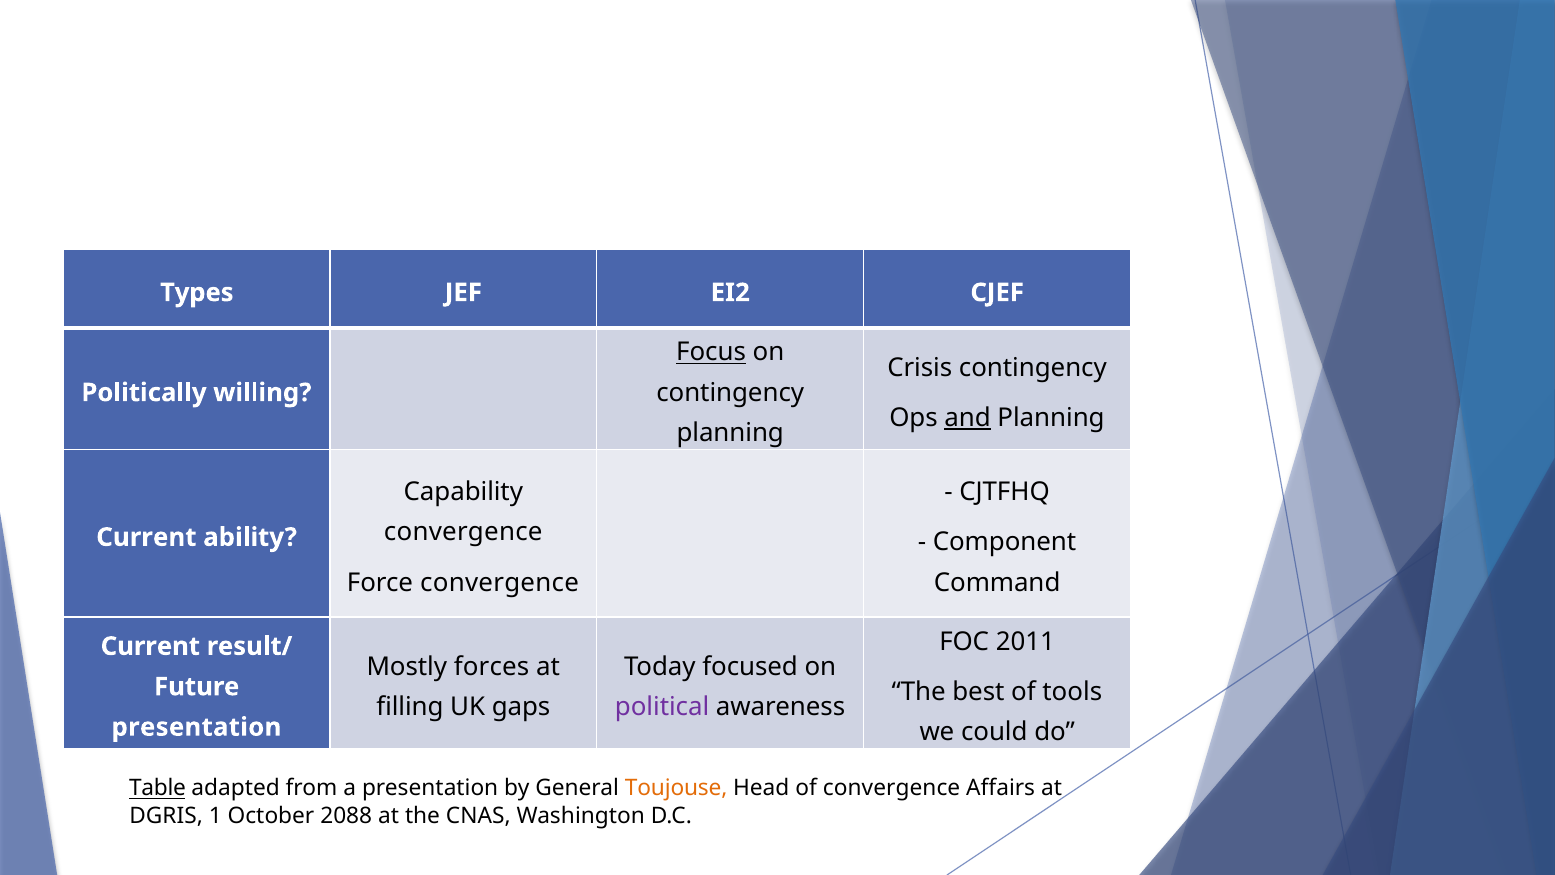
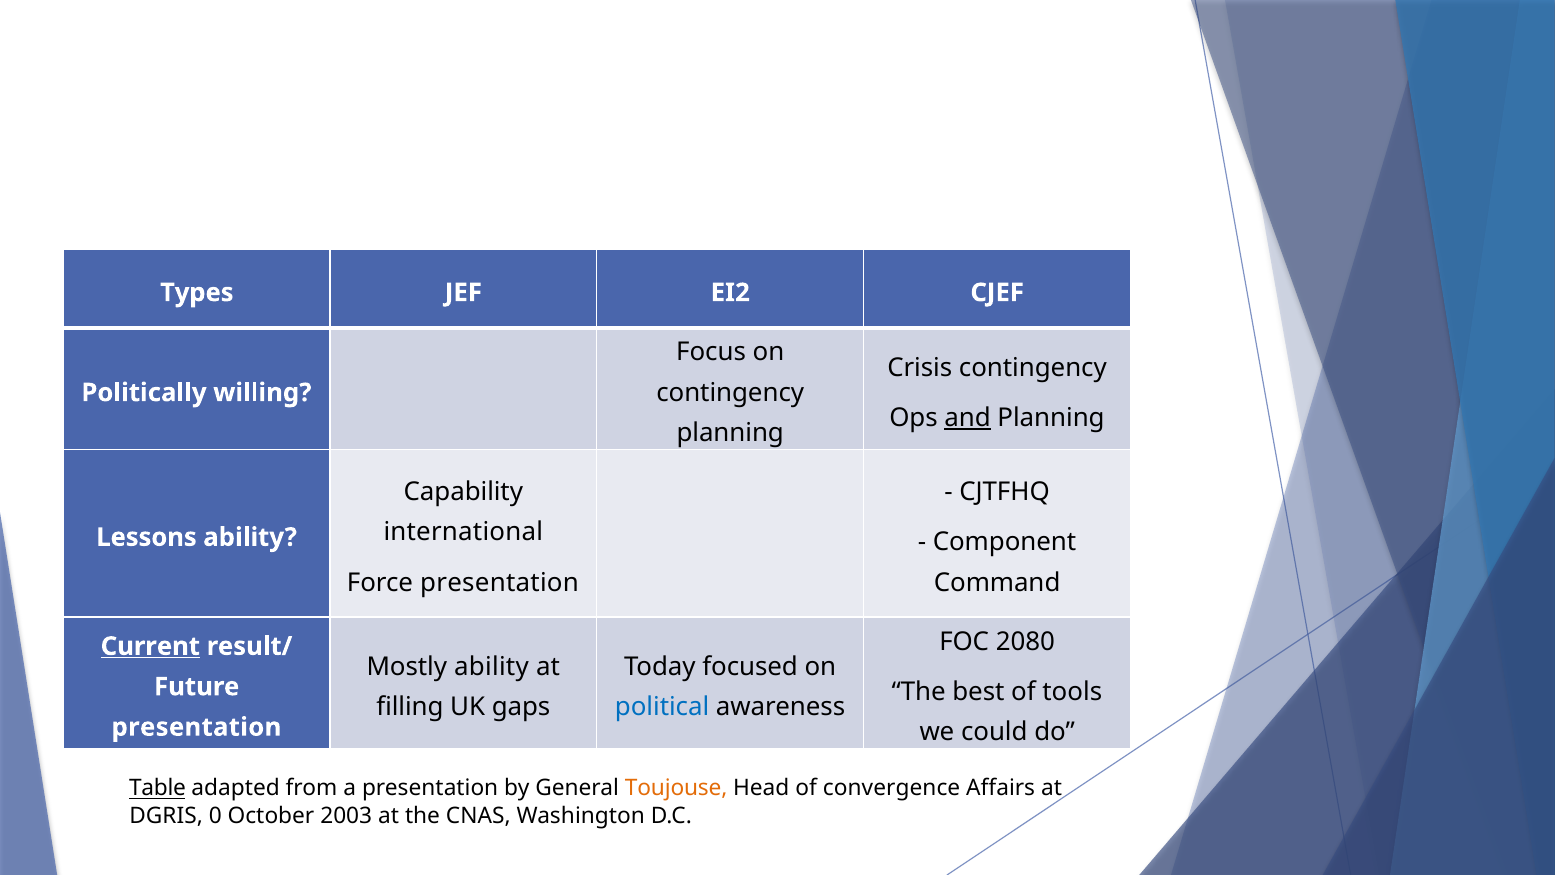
Focus underline: present -> none
convergence at (463, 532): convergence -> international
Current at (146, 537): Current -> Lessons
Force convergence: convergence -> presentation
2011: 2011 -> 2080
Current at (150, 646) underline: none -> present
Mostly forces: forces -> ability
political colour: purple -> blue
1: 1 -> 0
2088: 2088 -> 2003
